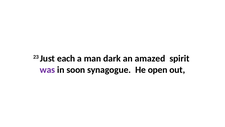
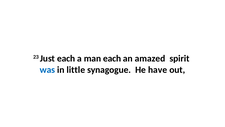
man dark: dark -> each
was colour: purple -> blue
soon: soon -> little
open: open -> have
